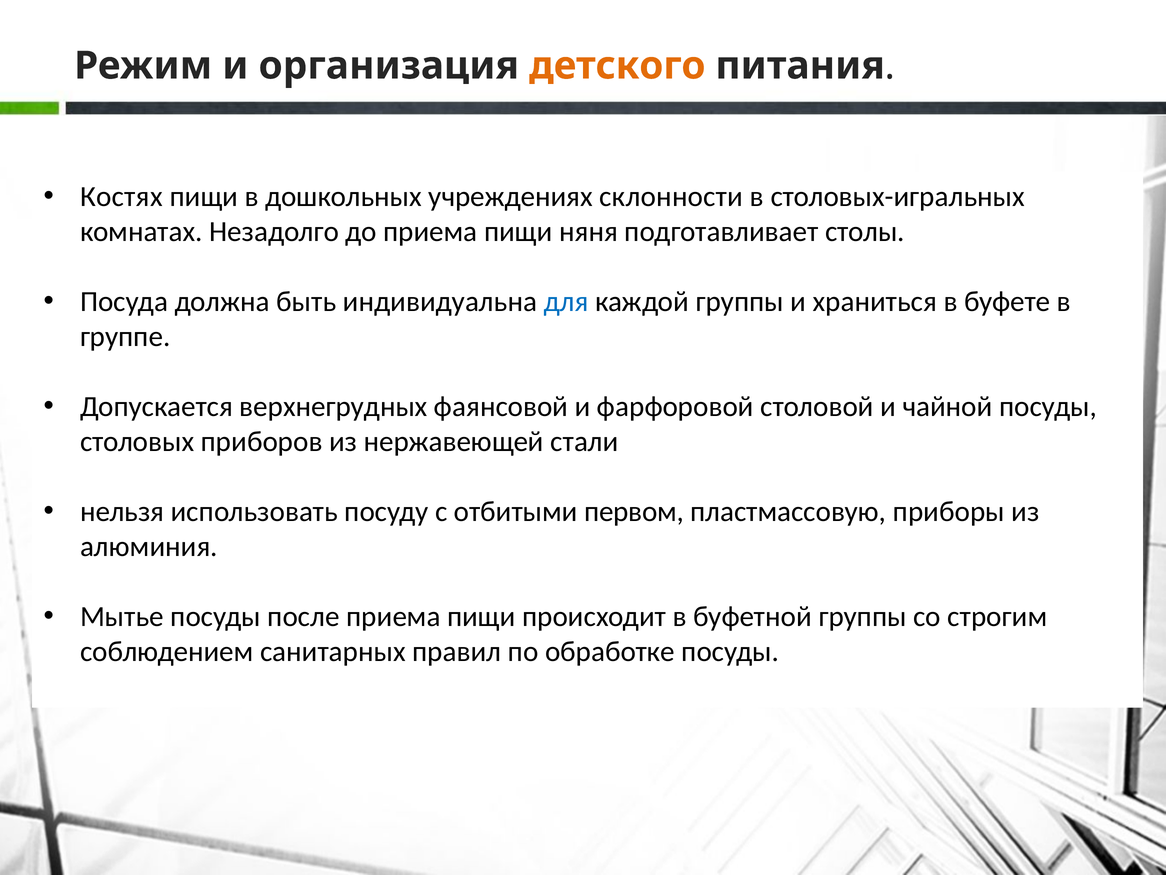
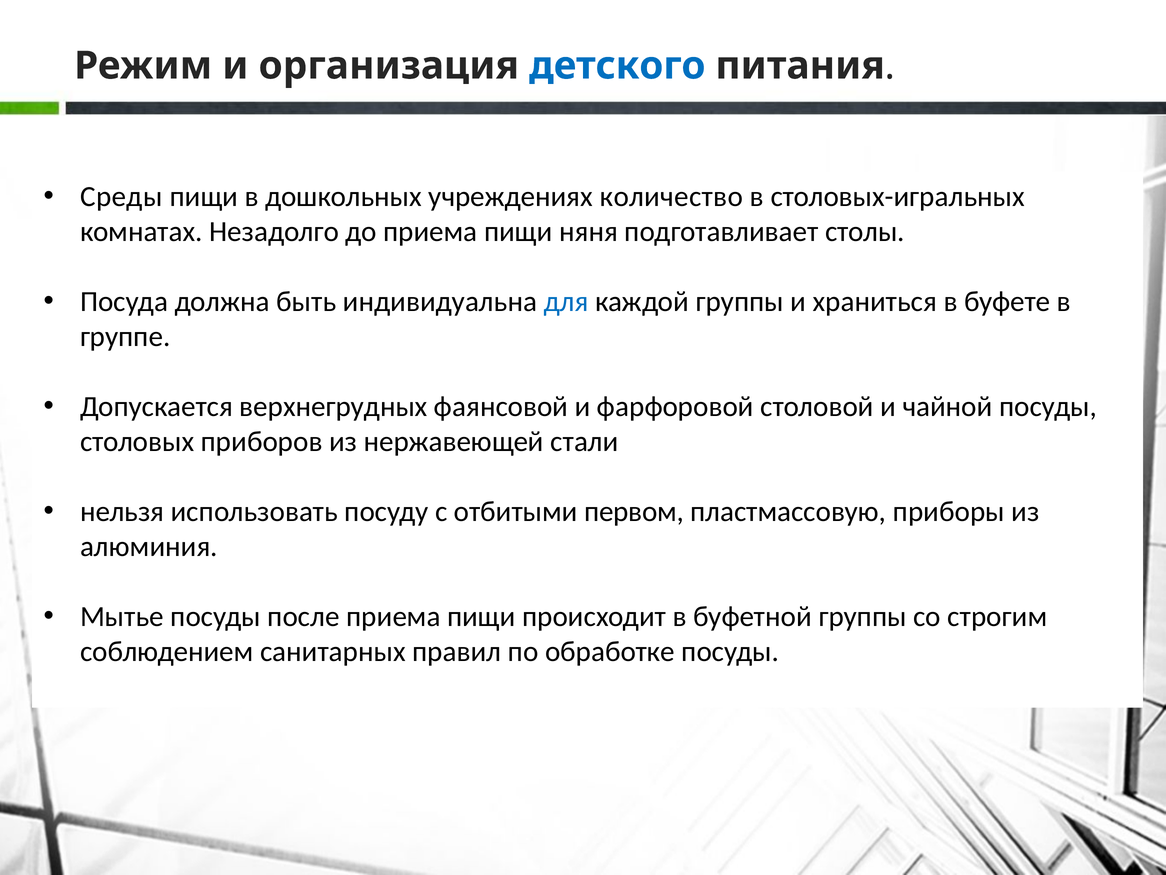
детского colour: orange -> blue
Костях: Костях -> Среды
склонности: склонности -> количество
